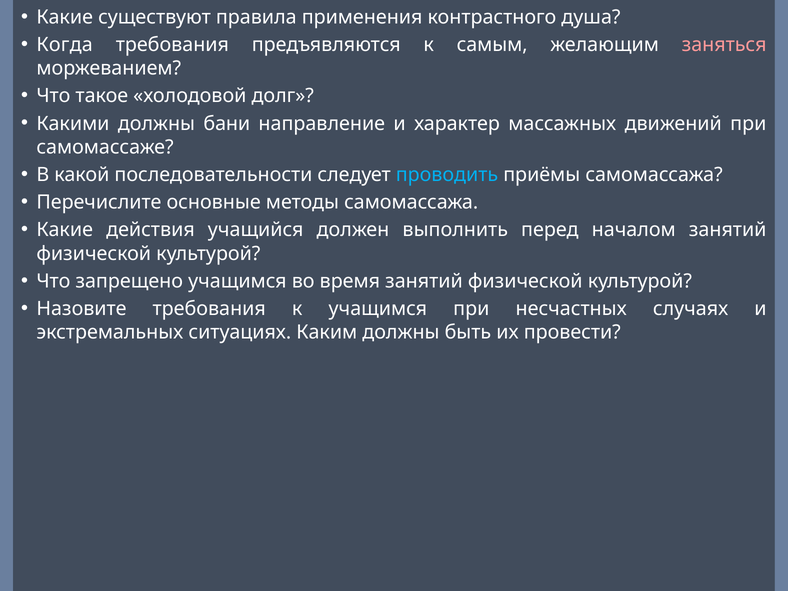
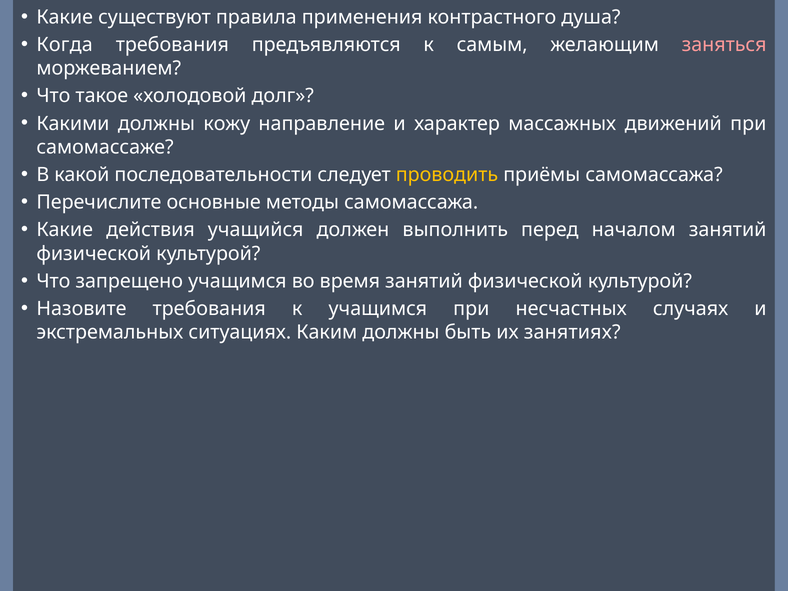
бани: бани -> кожу
проводить colour: light blue -> yellow
провести: провести -> занятиях
